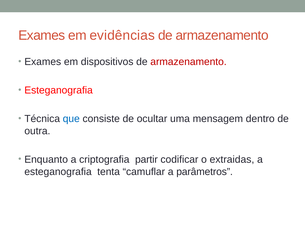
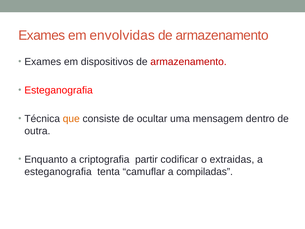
evidências: evidências -> envolvidas
que colour: blue -> orange
parâmetros: parâmetros -> compiladas
